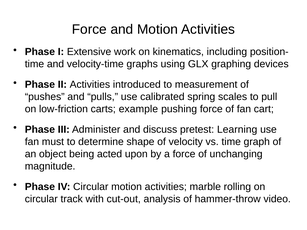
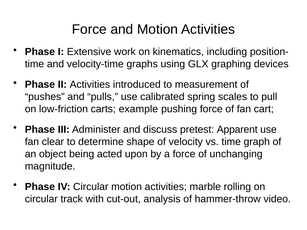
Learning: Learning -> Apparent
must: must -> clear
